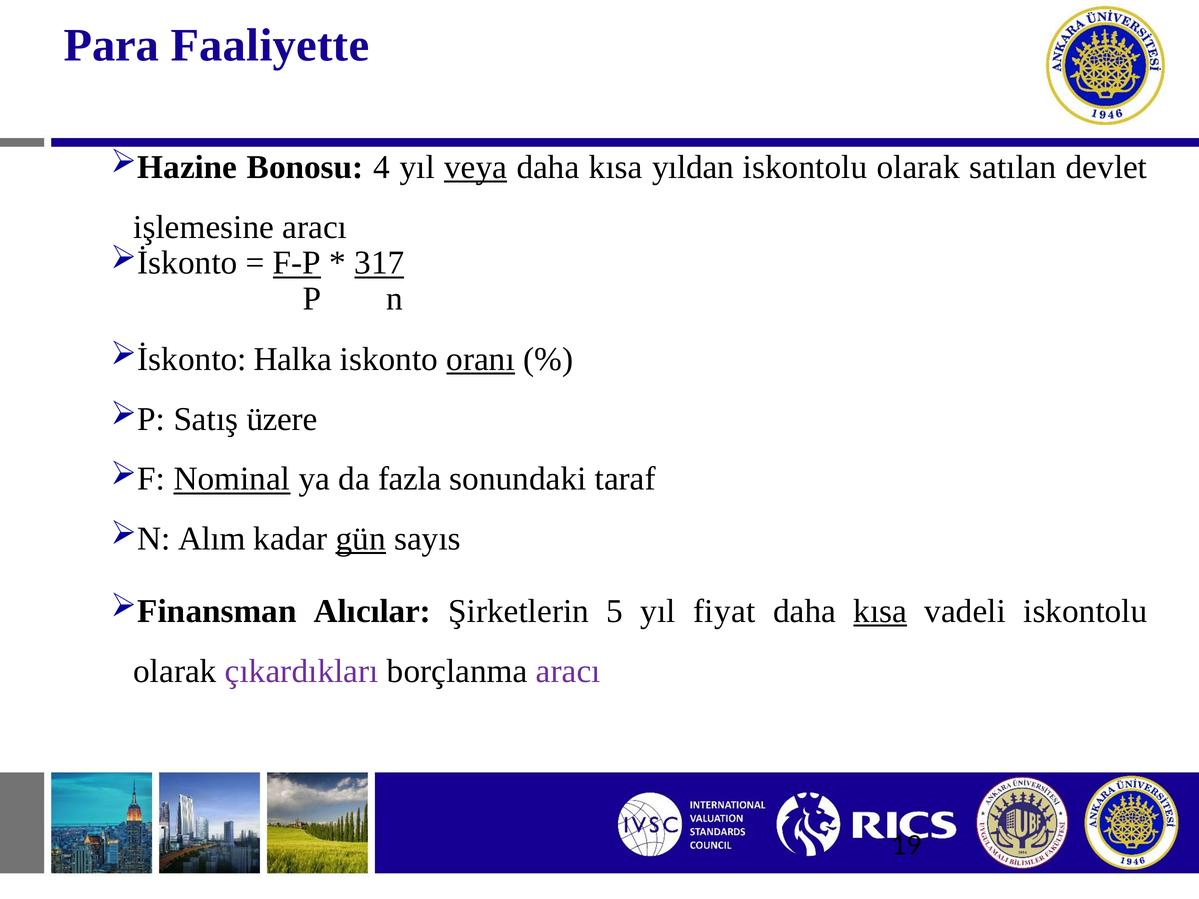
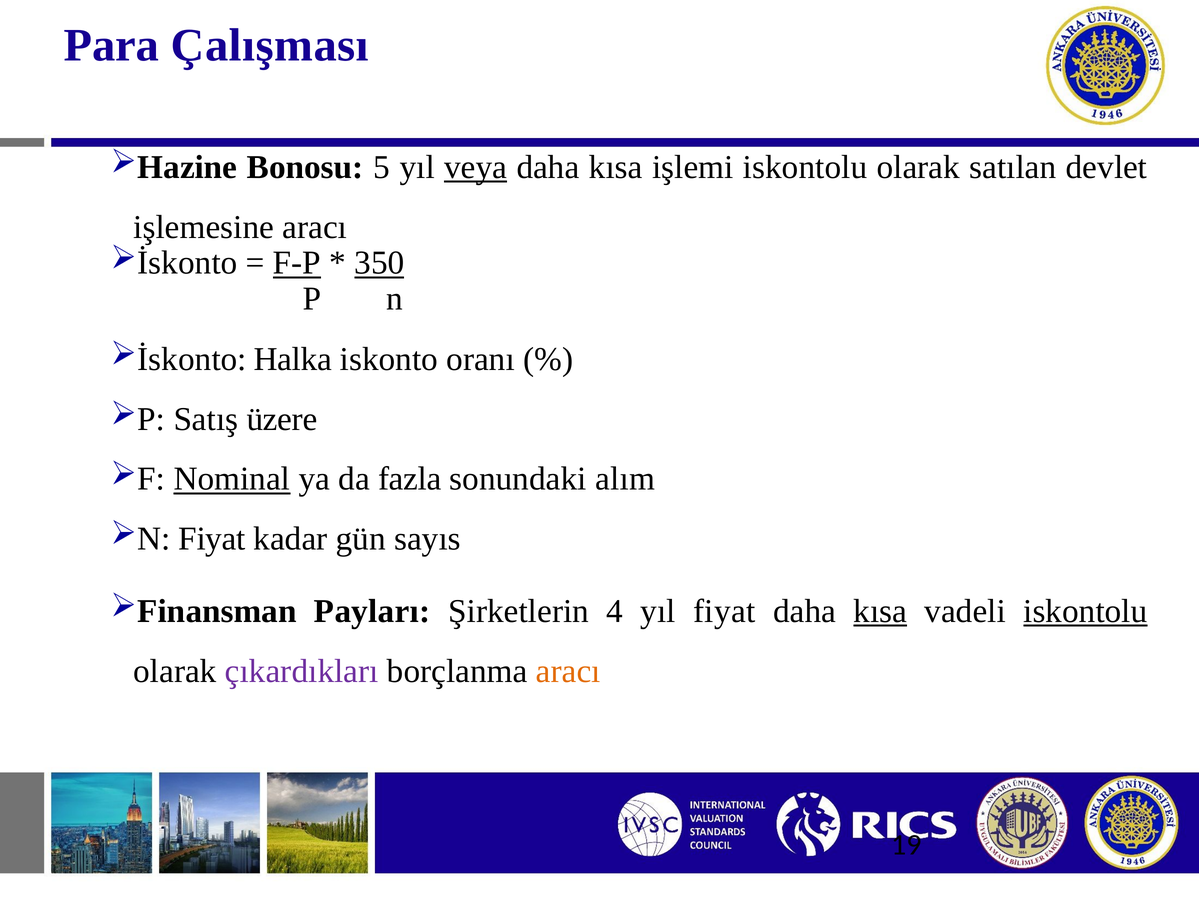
Faaliyette: Faaliyette -> Çalışması
4: 4 -> 5
yıldan: yıldan -> işlemi
317: 317 -> 350
oranı underline: present -> none
taraf: taraf -> alım
Alım at (212, 539): Alım -> Fiyat
gün underline: present -> none
Alıcılar: Alıcılar -> Payları
5: 5 -> 4
iskontolu at (1085, 611) underline: none -> present
aracı at (568, 671) colour: purple -> orange
